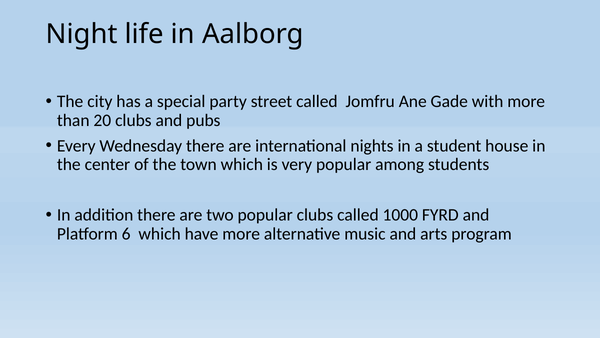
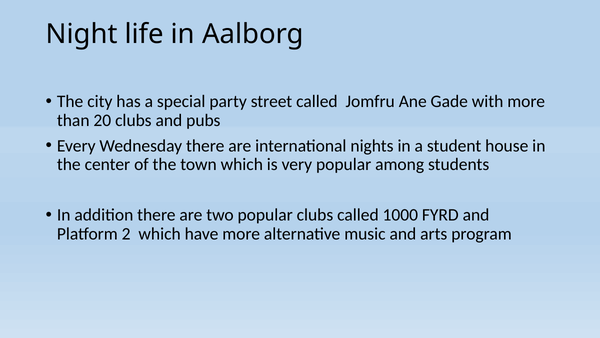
6: 6 -> 2
